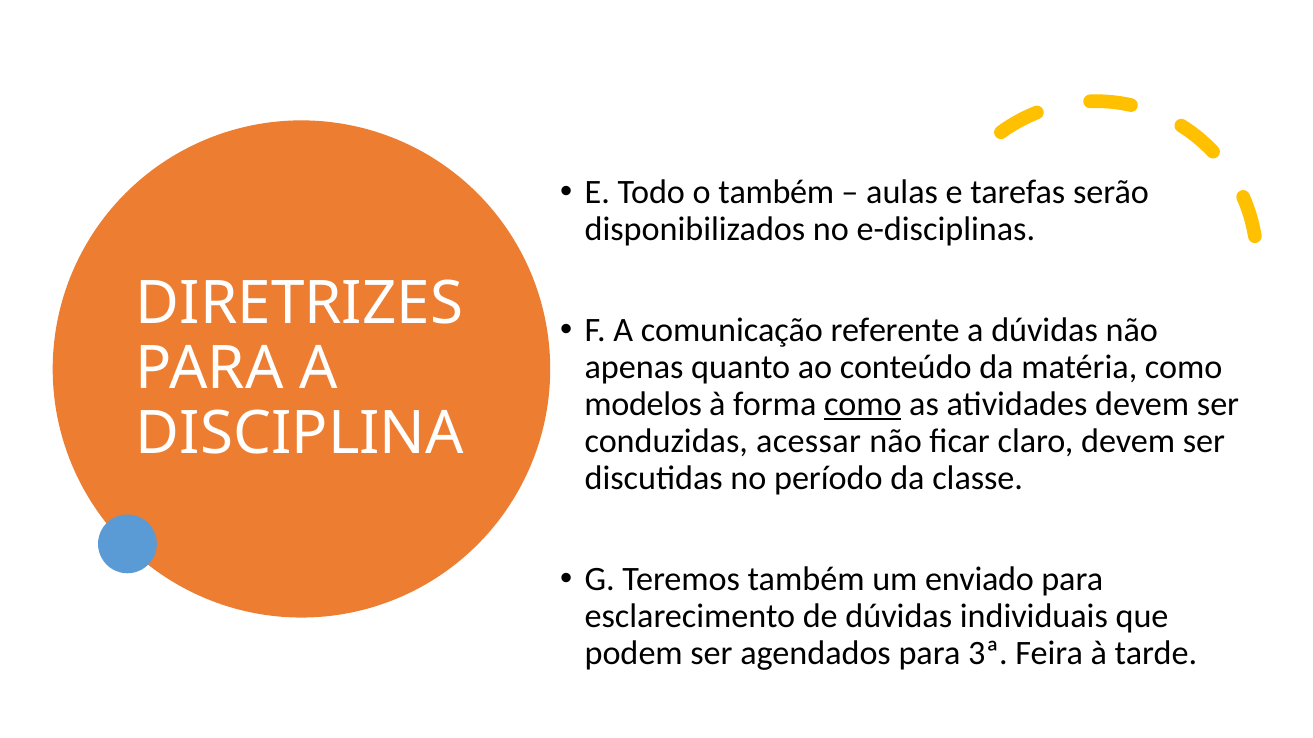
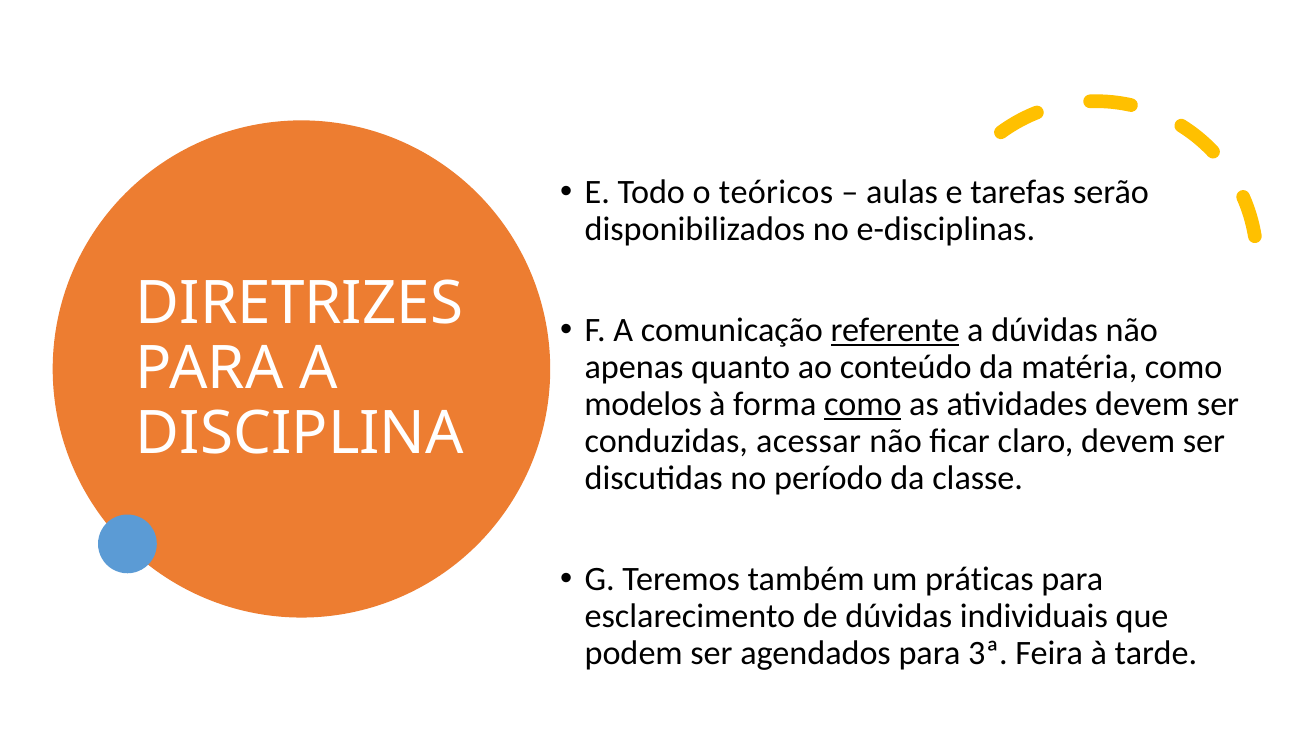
o também: também -> teóricos
referente underline: none -> present
enviado: enviado -> práticas
